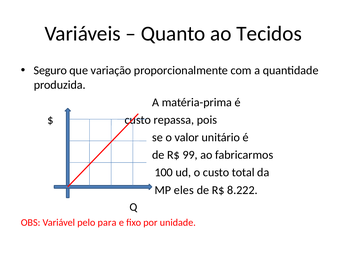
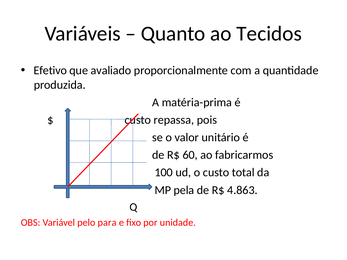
Seguro: Seguro -> Efetivo
variação: variação -> avaliado
99: 99 -> 60
eles: eles -> pela
8.222: 8.222 -> 4.863
